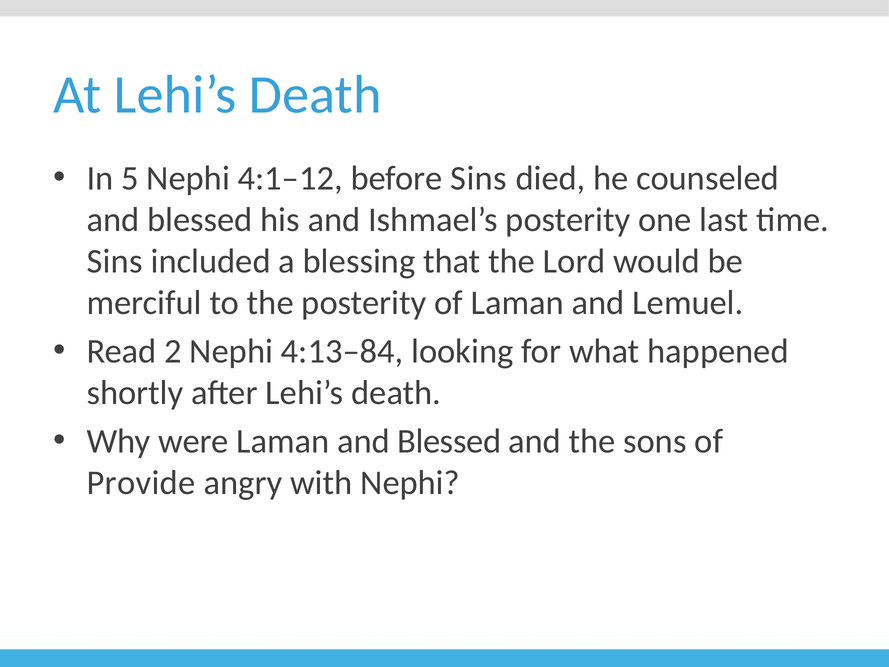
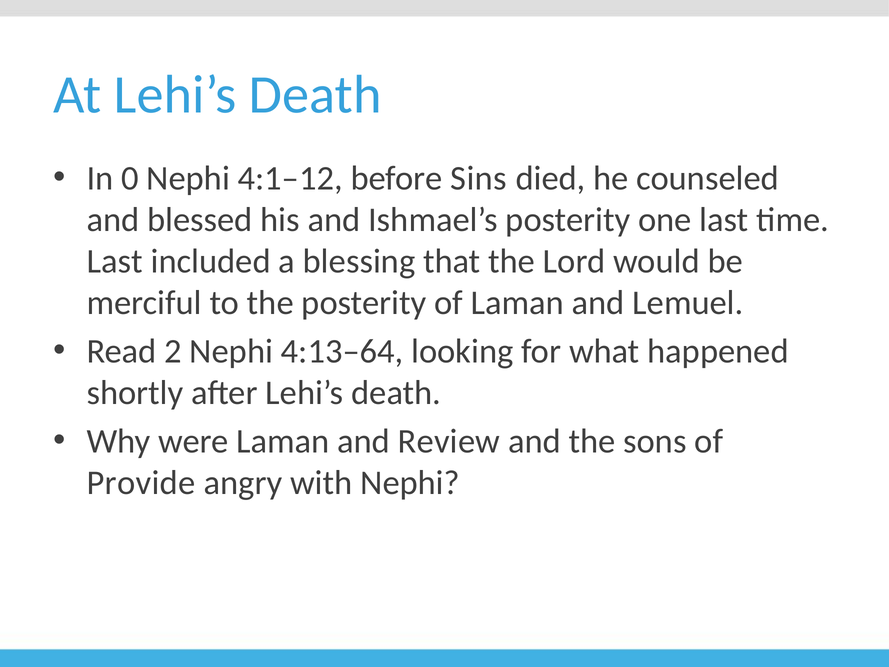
5: 5 -> 0
Sins at (115, 261): Sins -> Last
4:13–84: 4:13–84 -> 4:13–64
Laman and Blessed: Blessed -> Review
